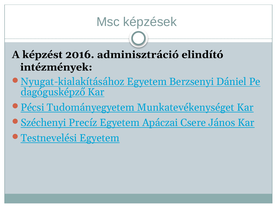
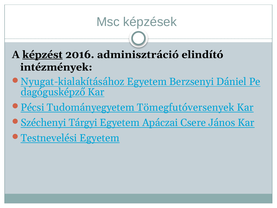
képzést underline: none -> present
Munkatevékenységet: Munkatevékenységet -> Tömegfutóversenyek
Precíz: Precíz -> Tárgyi
